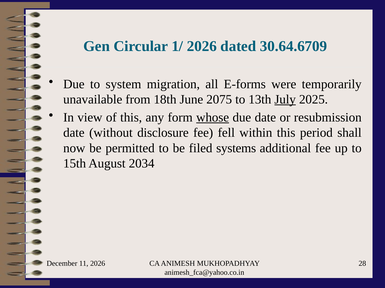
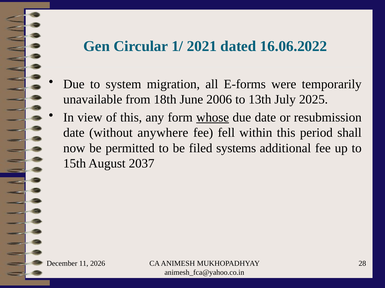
1/ 2026: 2026 -> 2021
30.64.6709: 30.64.6709 -> 16.06.2022
2075: 2075 -> 2006
July underline: present -> none
disclosure: disclosure -> anywhere
2034: 2034 -> 2037
